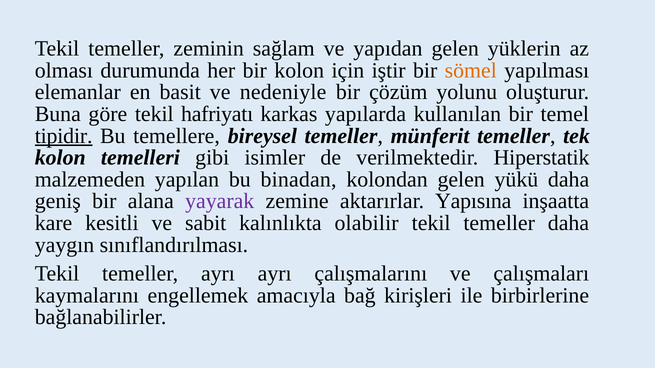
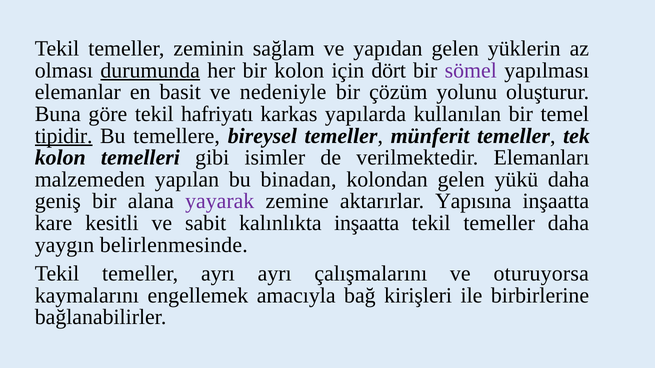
durumunda underline: none -> present
iştir: iştir -> dört
sömel colour: orange -> purple
Hiperstatik: Hiperstatik -> Elemanları
kalınlıkta olabilir: olabilir -> inşaatta
sınıflandırılması: sınıflandırılması -> belirlenmesinde
çalışmaları: çalışmaları -> oturuyorsa
